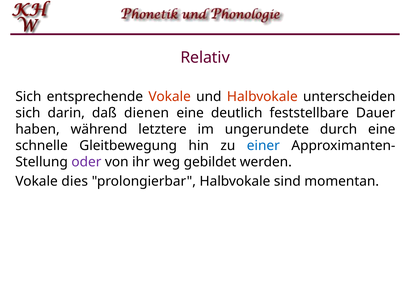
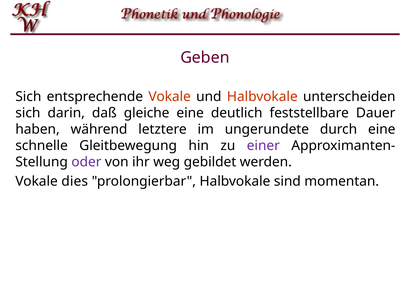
Relativ: Relativ -> Geben
dienen: dienen -> gleiche
einer colour: blue -> purple
